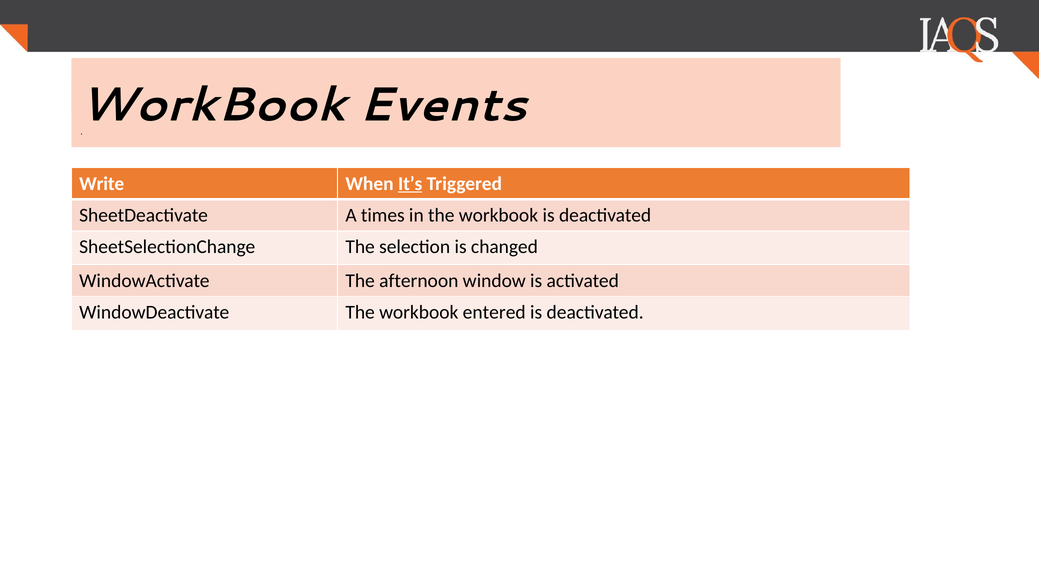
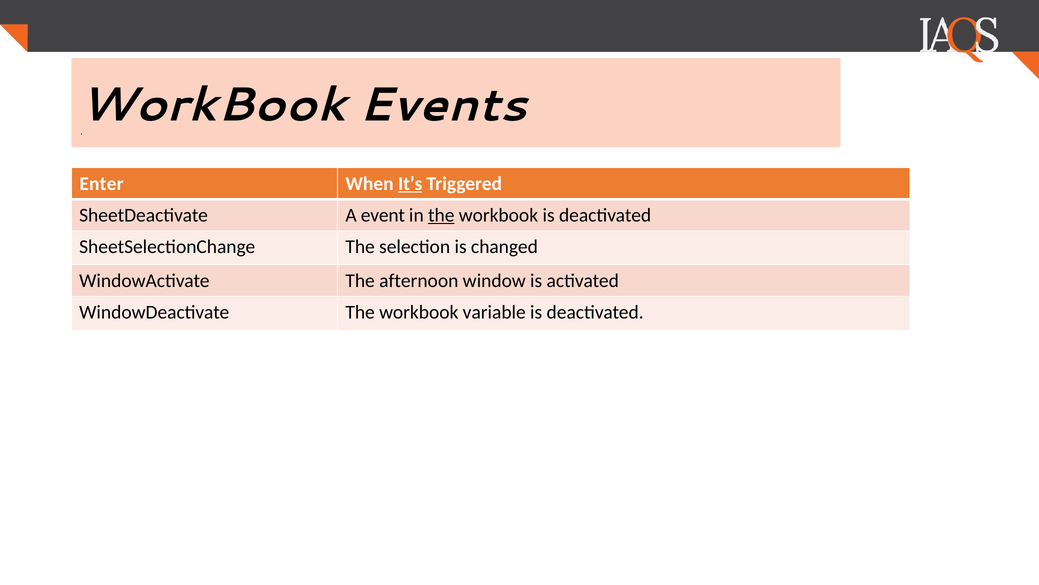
Write: Write -> Enter
times: times -> event
the at (441, 215) underline: none -> present
entered: entered -> variable
